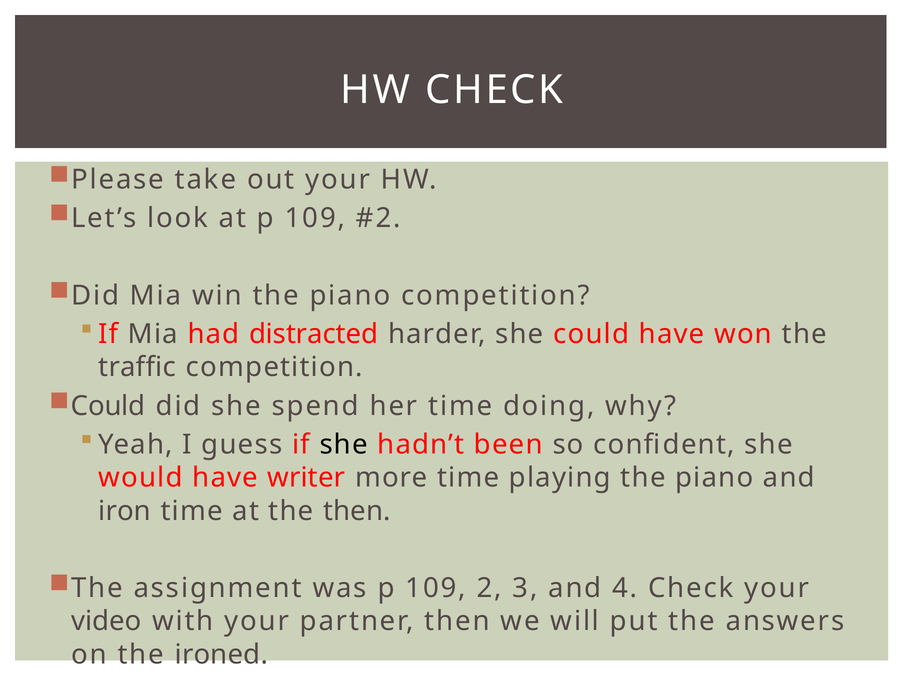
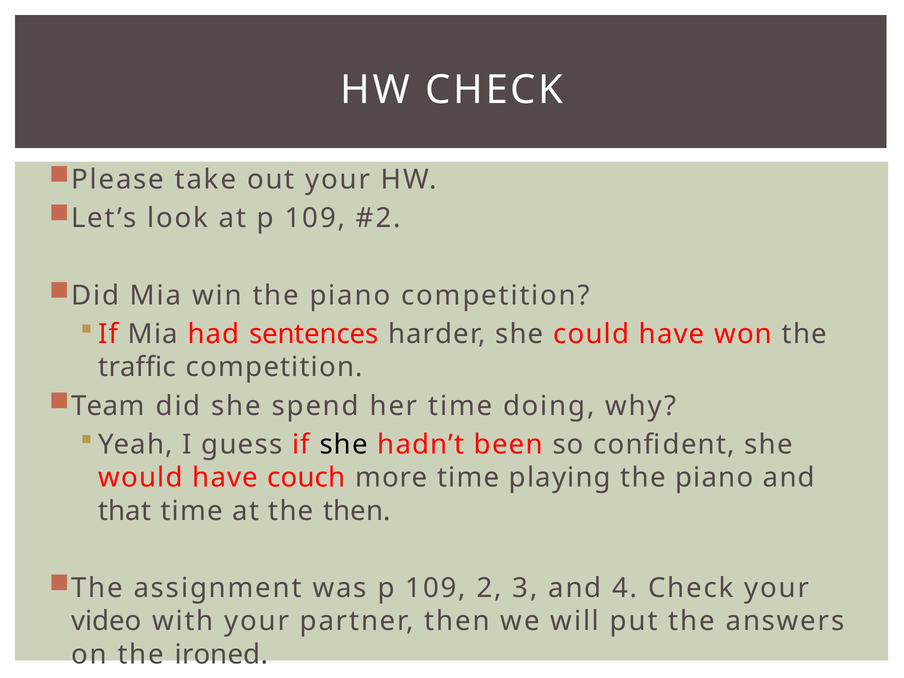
distracted: distracted -> sentences
Could at (108, 406): Could -> Team
writer: writer -> couch
iron: iron -> that
